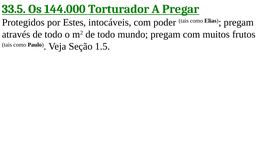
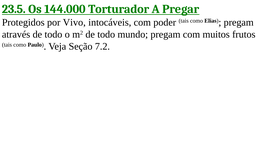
33.5: 33.5 -> 23.5
Estes: Estes -> Vivo
1.5: 1.5 -> 7.2
